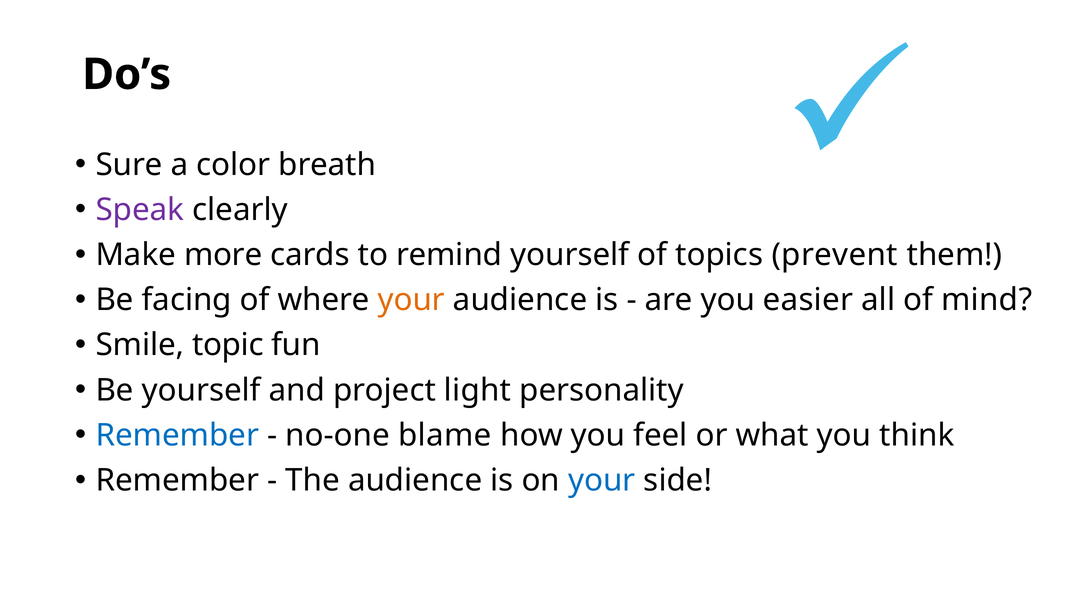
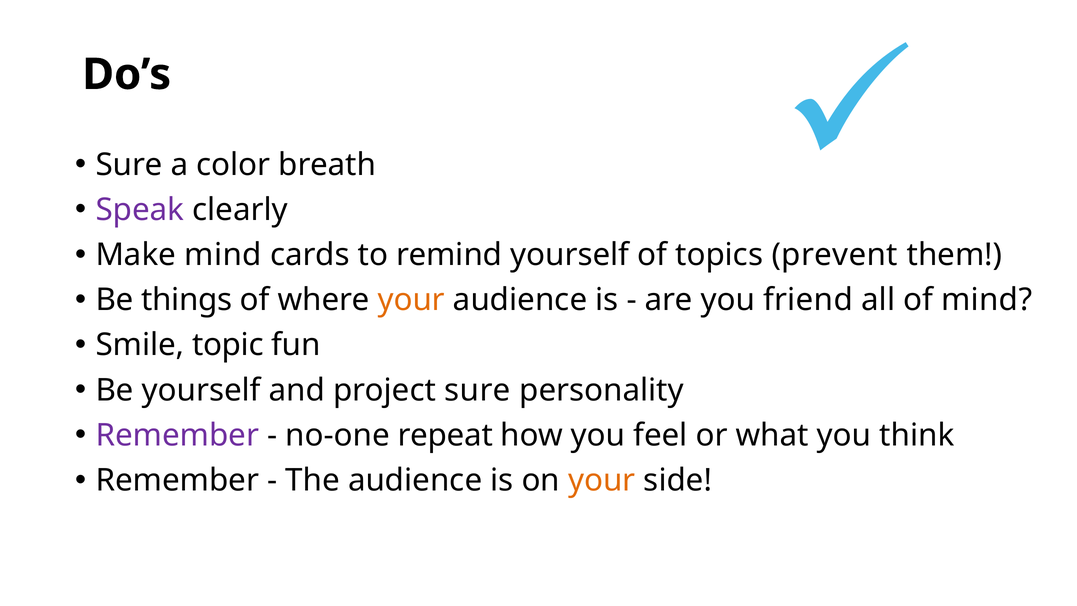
Make more: more -> mind
facing: facing -> things
easier: easier -> friend
project light: light -> sure
Remember at (177, 435) colour: blue -> purple
blame: blame -> repeat
your at (602, 480) colour: blue -> orange
